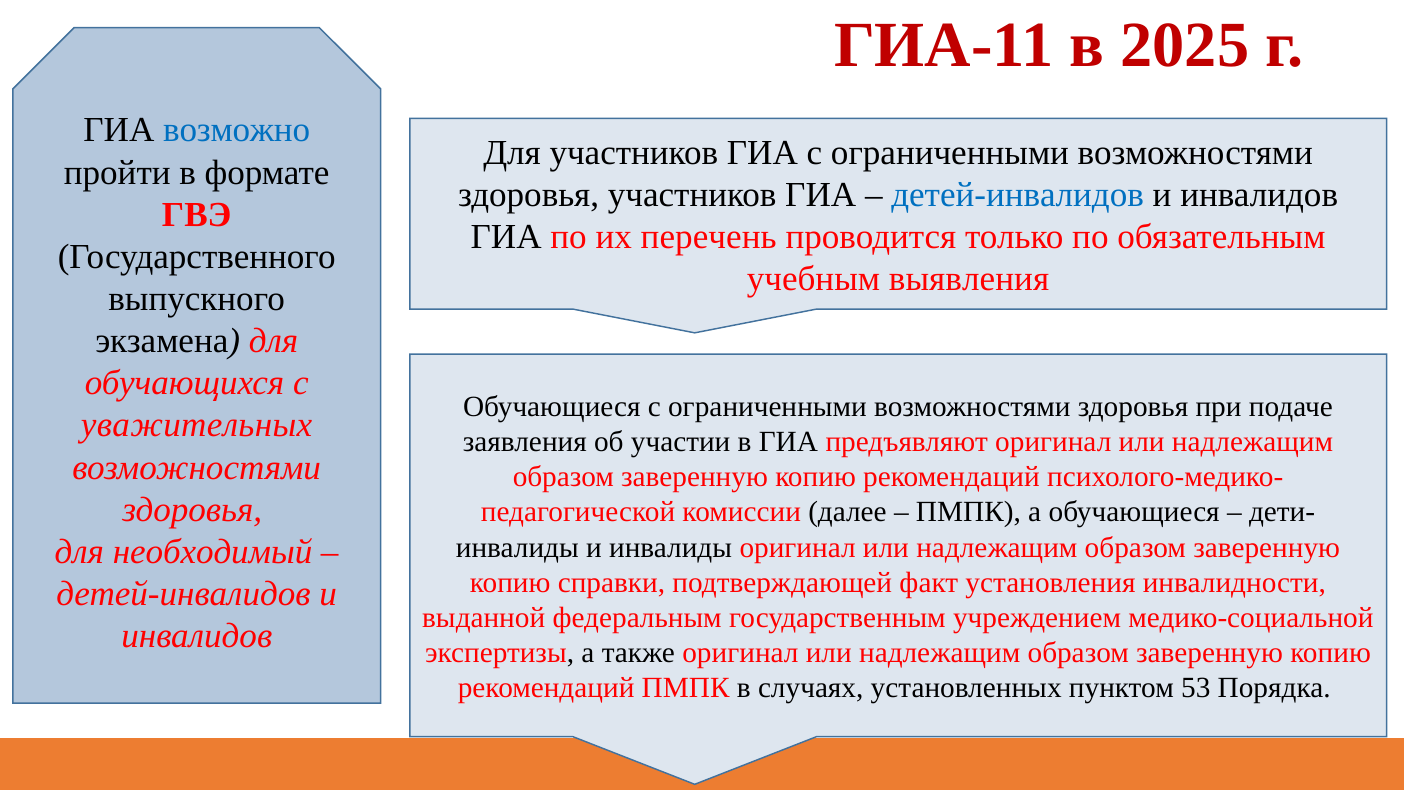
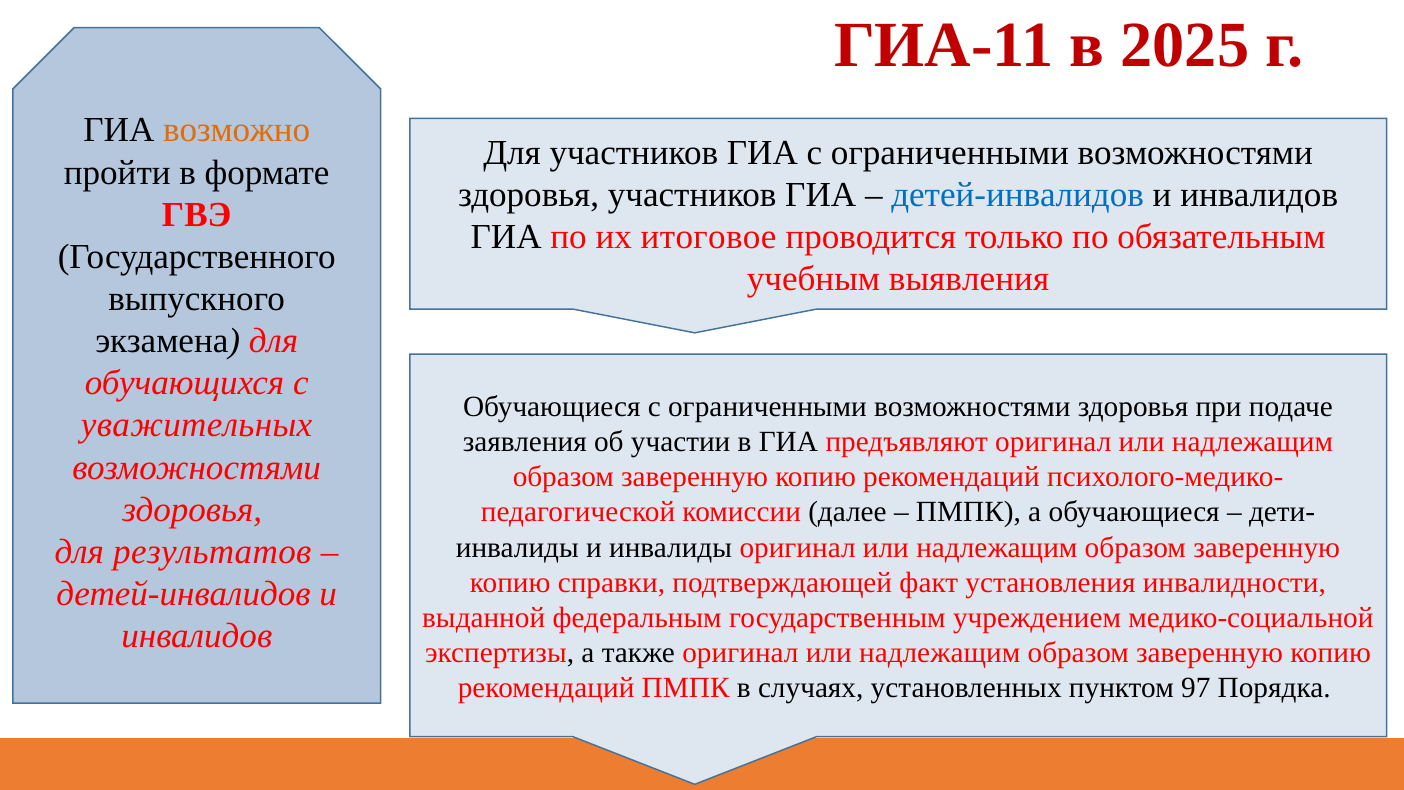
возможно colour: blue -> orange
перечень: перечень -> итоговое
необходимый: необходимый -> результатов
53: 53 -> 97
